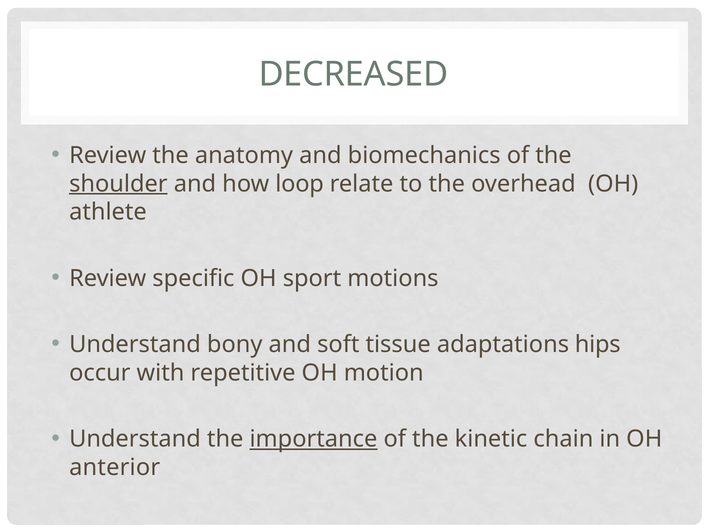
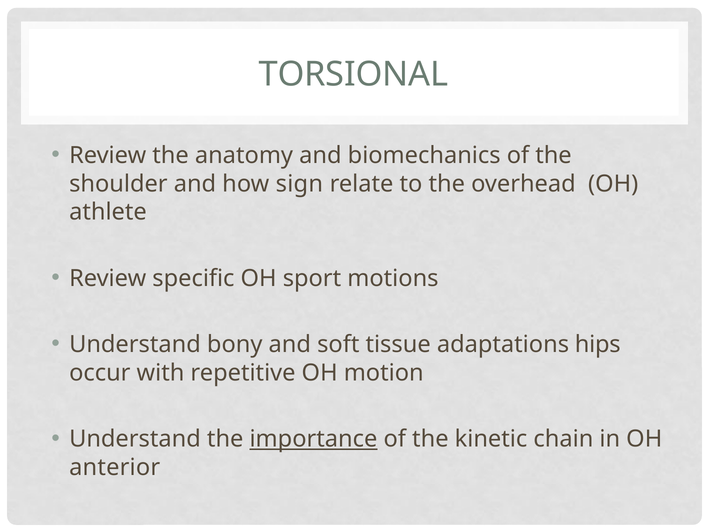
DECREASED: DECREASED -> TORSIONAL
shoulder underline: present -> none
loop: loop -> sign
